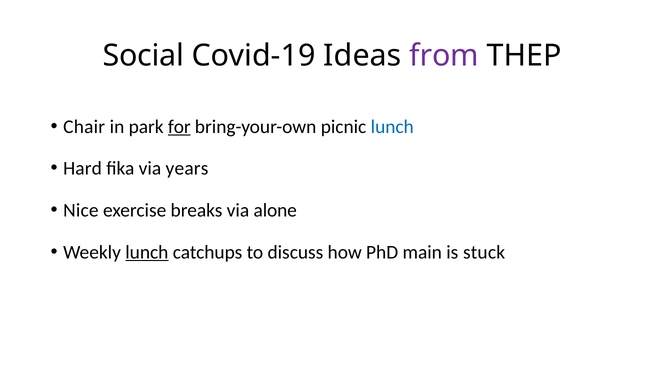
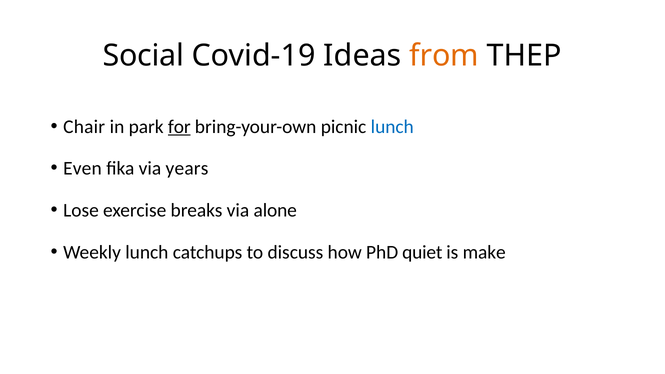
from colour: purple -> orange
Hard: Hard -> Even
Nice: Nice -> Lose
lunch at (147, 252) underline: present -> none
main: main -> quiet
stuck: stuck -> make
